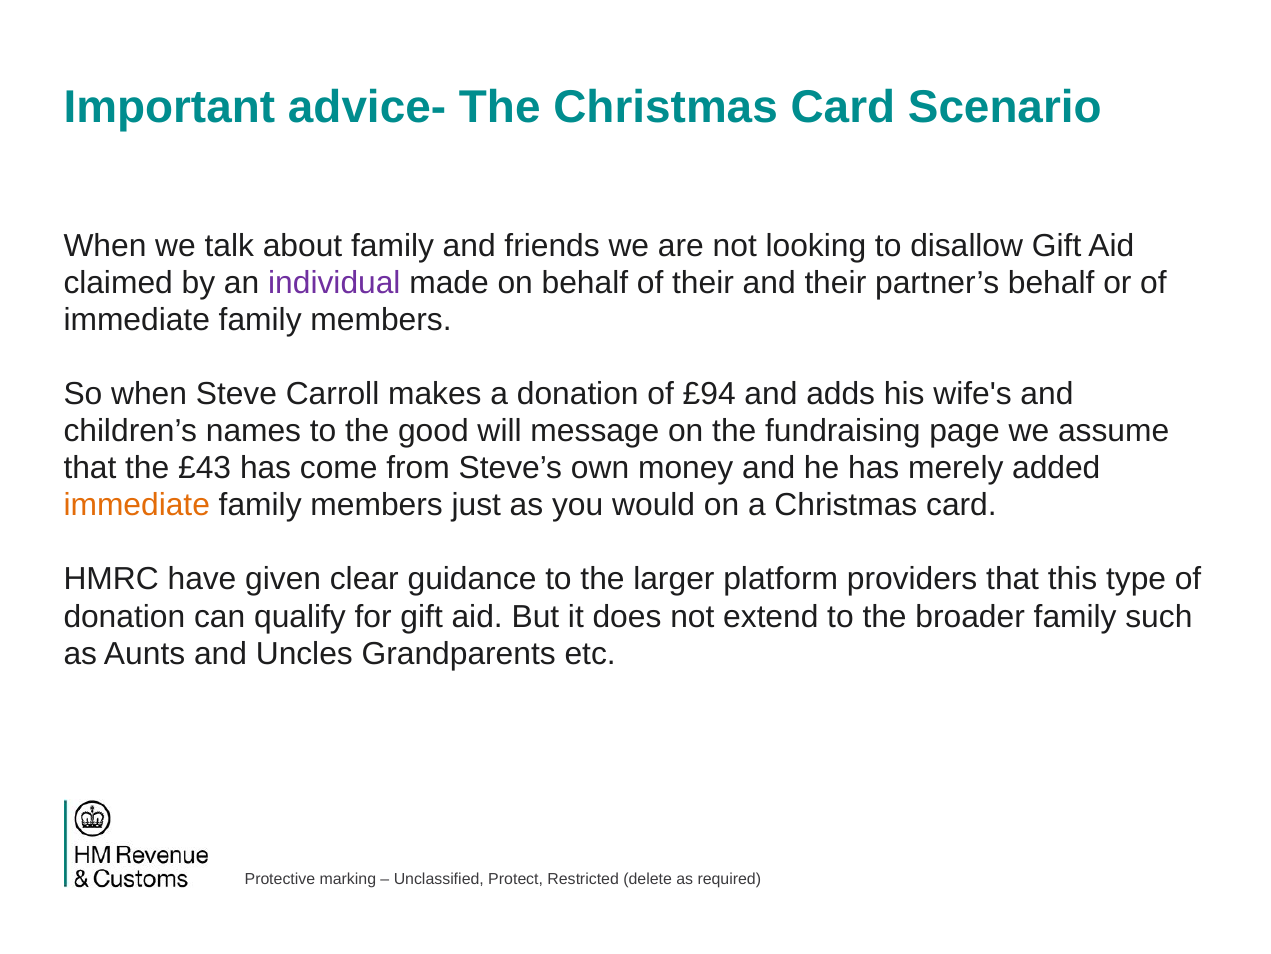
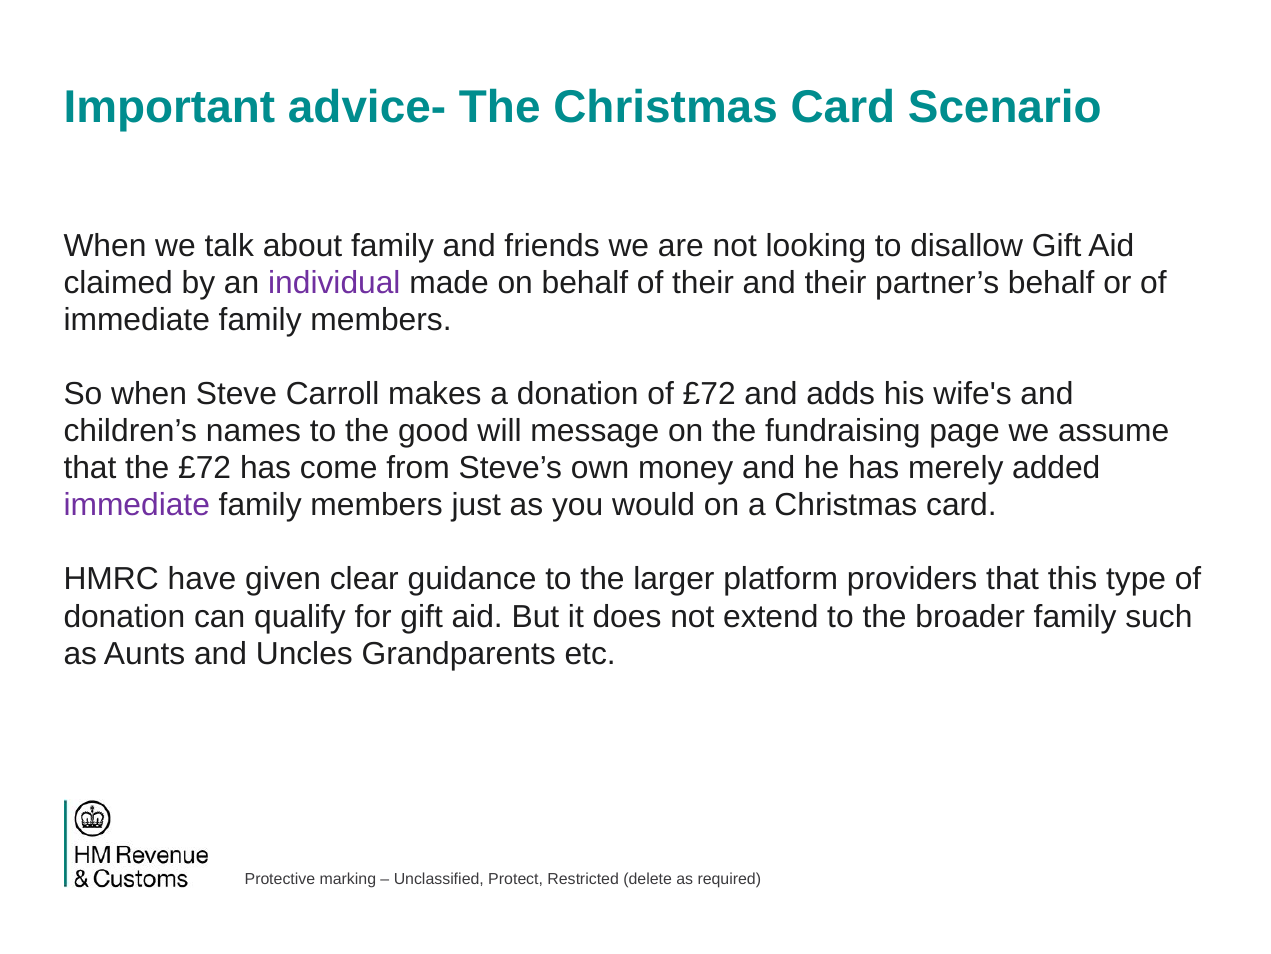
of £94: £94 -> £72
the £43: £43 -> £72
immediate at (137, 505) colour: orange -> purple
